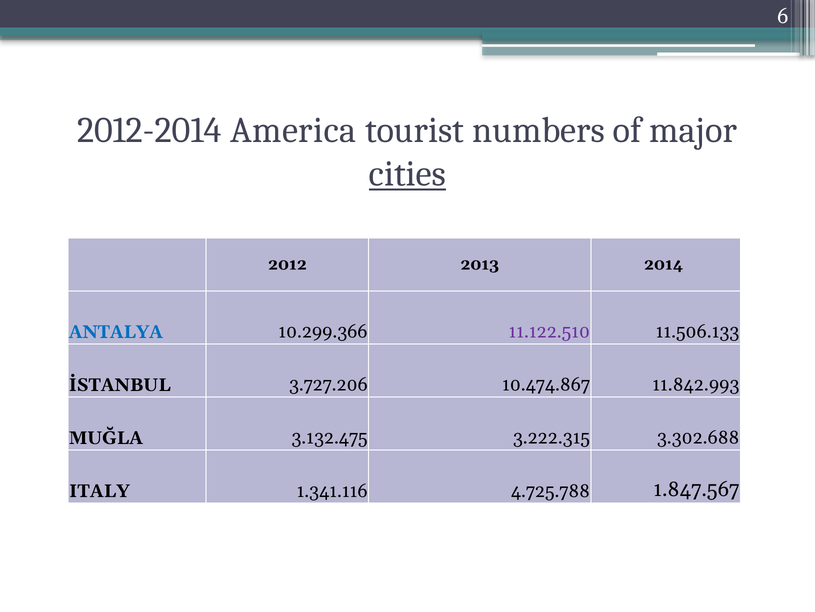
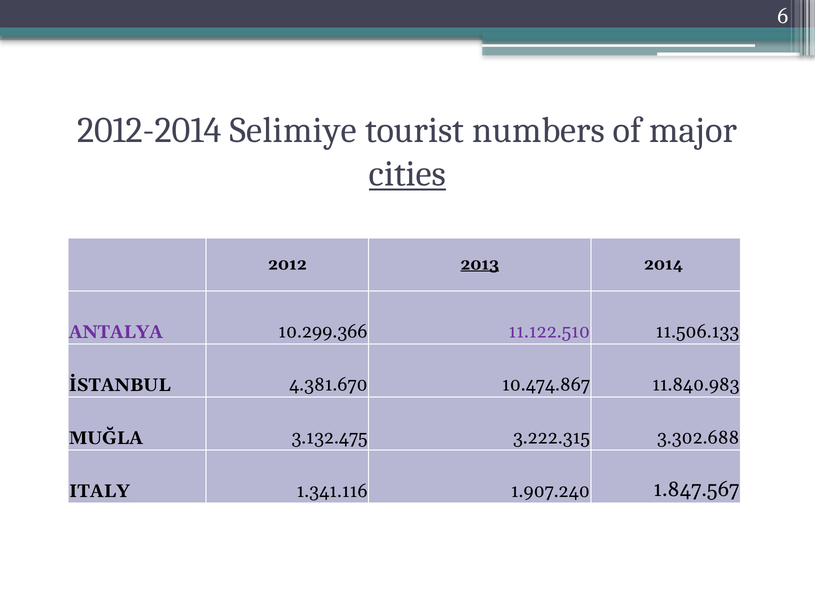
America: America -> Selimiye
2013 underline: none -> present
ANTALYA colour: blue -> purple
3.727.206: 3.727.206 -> 4.381.670
11.842.993: 11.842.993 -> 11.840.983
4.725.788: 4.725.788 -> 1.907.240
